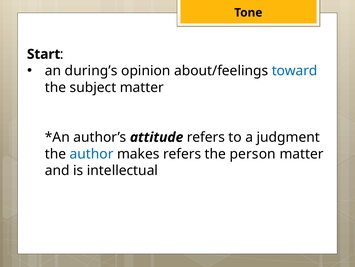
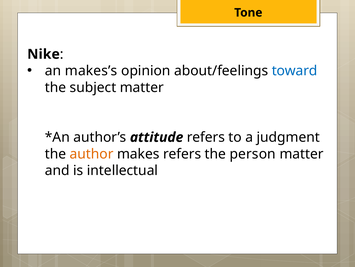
Start: Start -> Nike
during’s: during’s -> makes’s
author colour: blue -> orange
